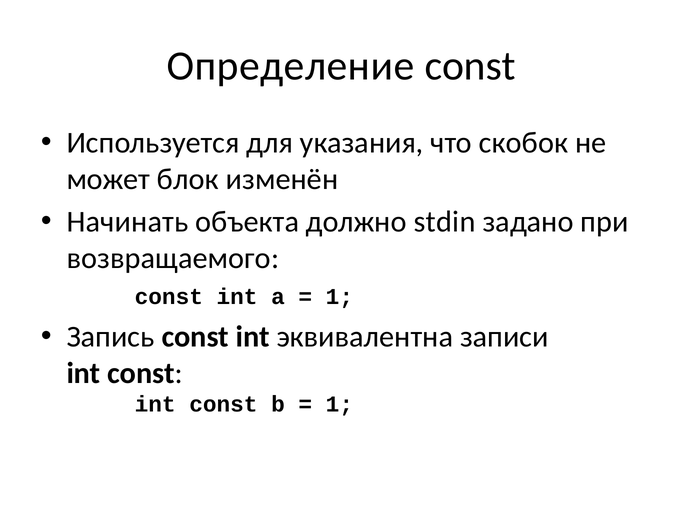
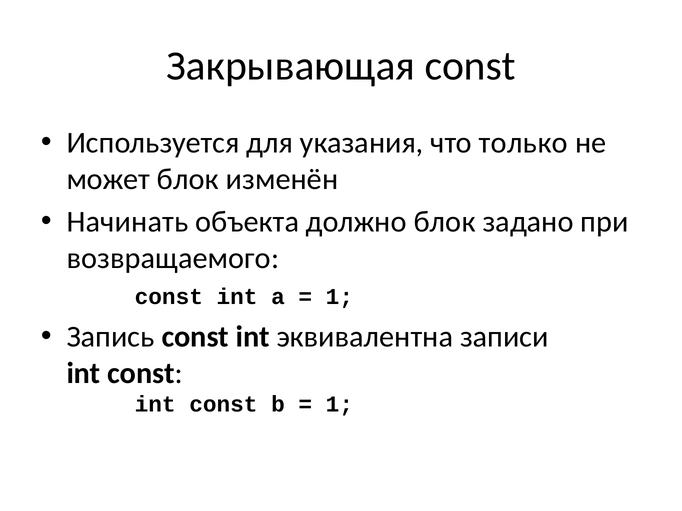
Определение: Определение -> Закрывающая
скобок: скобок -> только
должно stdin: stdin -> блок
